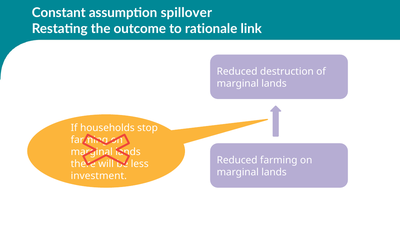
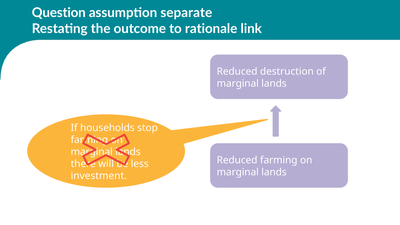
Constant: Constant -> Question
spillover: spillover -> separate
